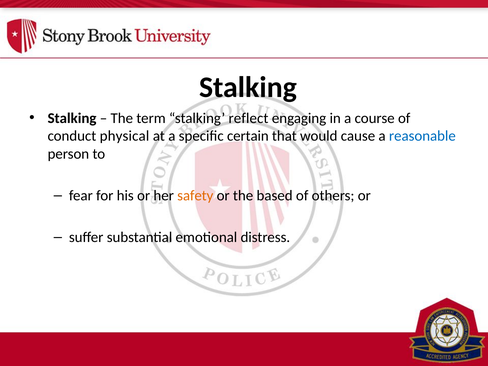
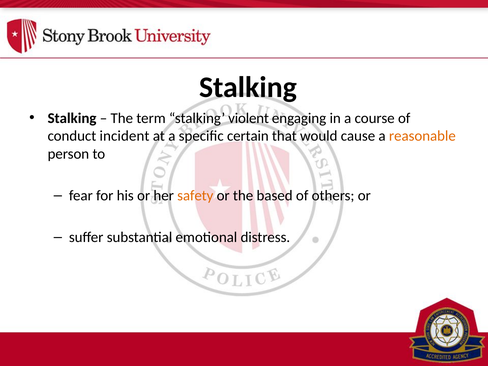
reflect: reflect -> violent
physical: physical -> incident
reasonable colour: blue -> orange
